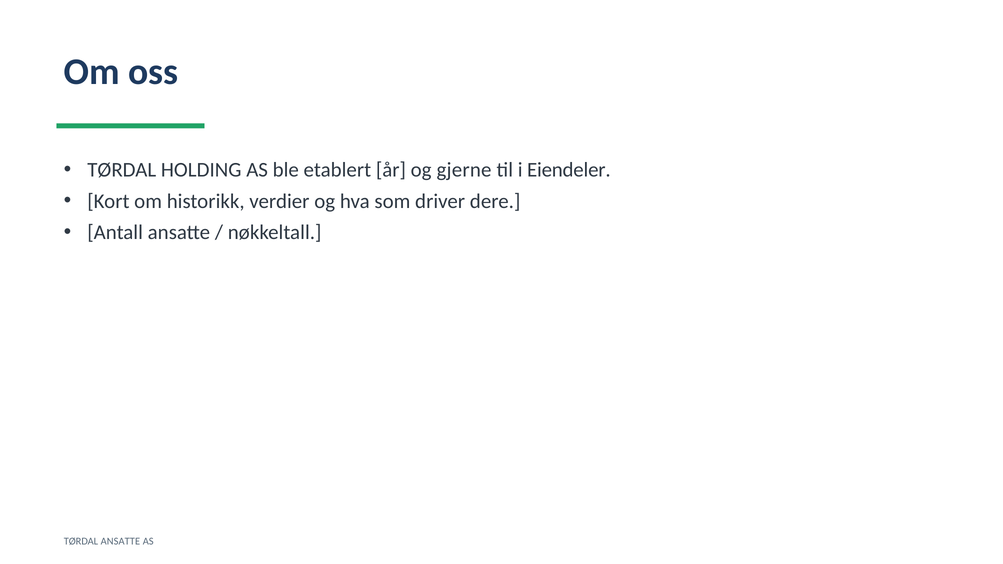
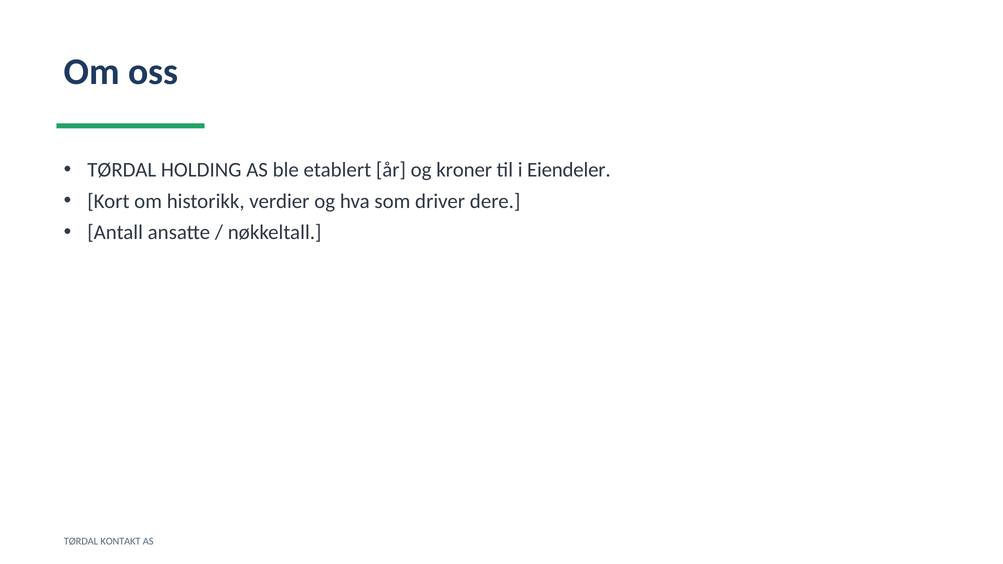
gjerne: gjerne -> kroner
TØRDAL ANSATTE: ANSATTE -> KONTAKT
